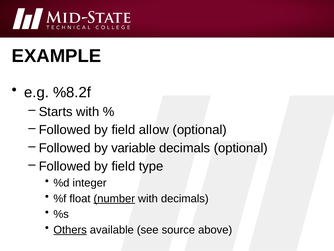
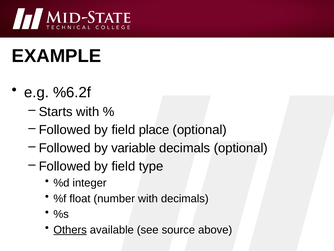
%8.2f: %8.2f -> %6.2f
allow: allow -> place
number underline: present -> none
